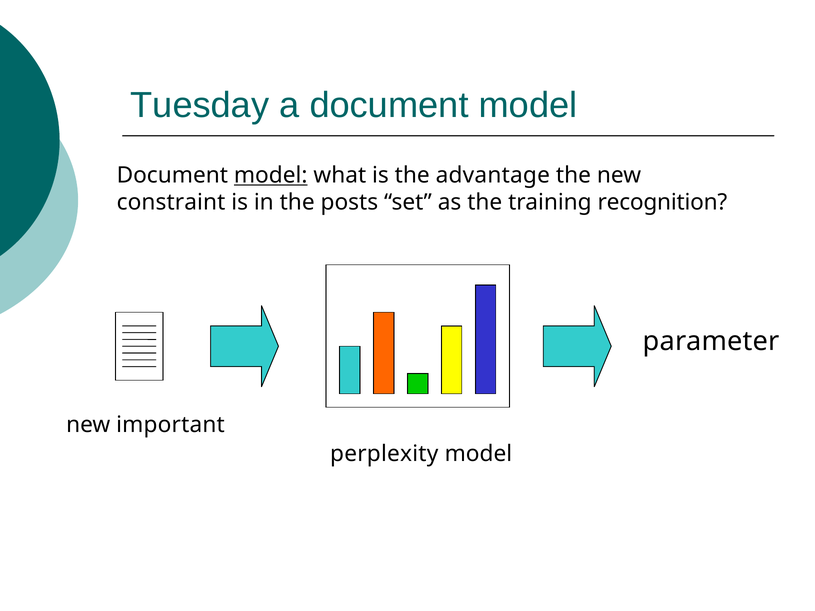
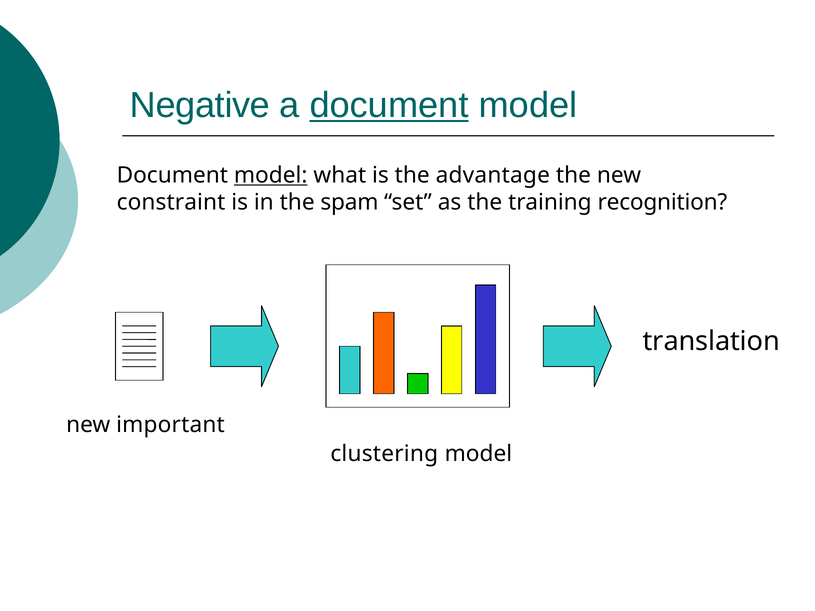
Tuesday: Tuesday -> Negative
document at (389, 105) underline: none -> present
posts: posts -> spam
parameter: parameter -> translation
perplexity: perplexity -> clustering
